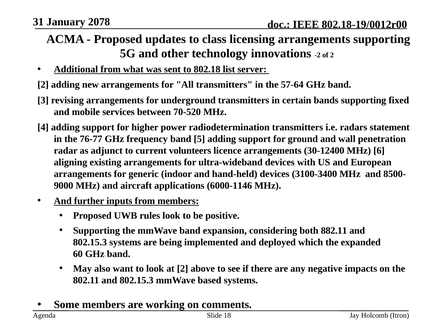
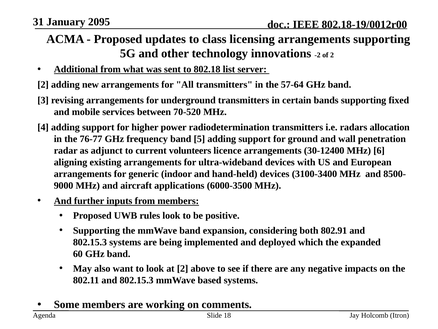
2078: 2078 -> 2095
statement: statement -> allocation
6000-1146: 6000-1146 -> 6000-3500
882.11: 882.11 -> 802.91
